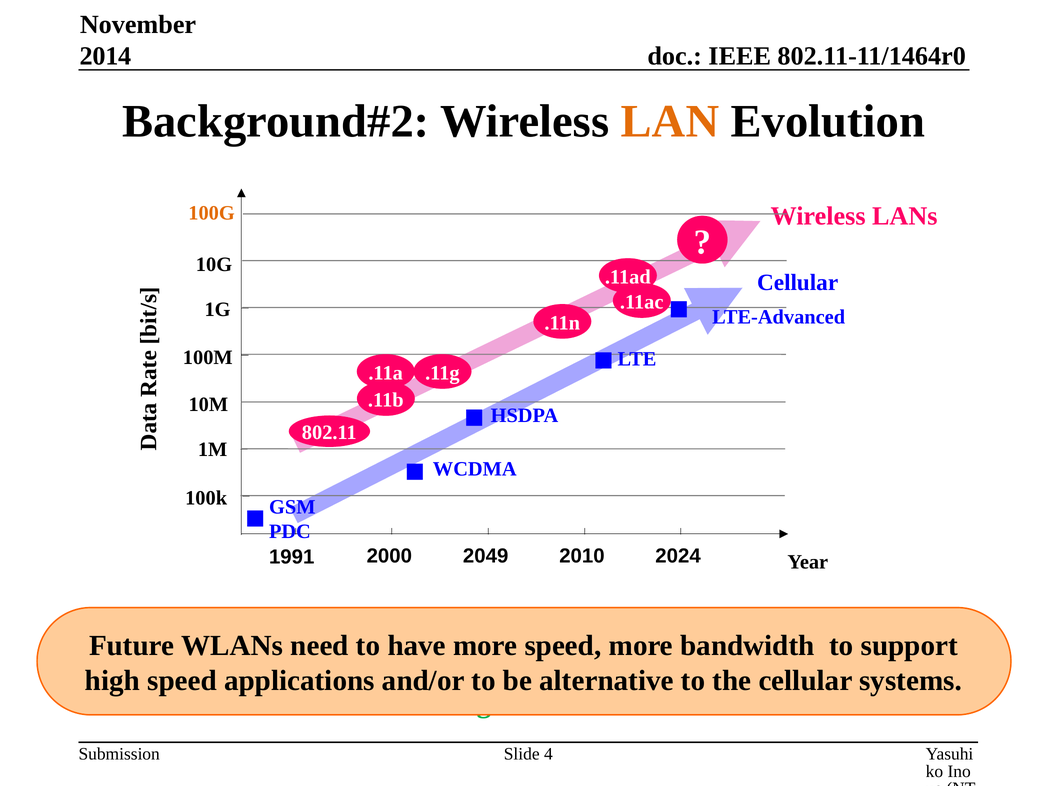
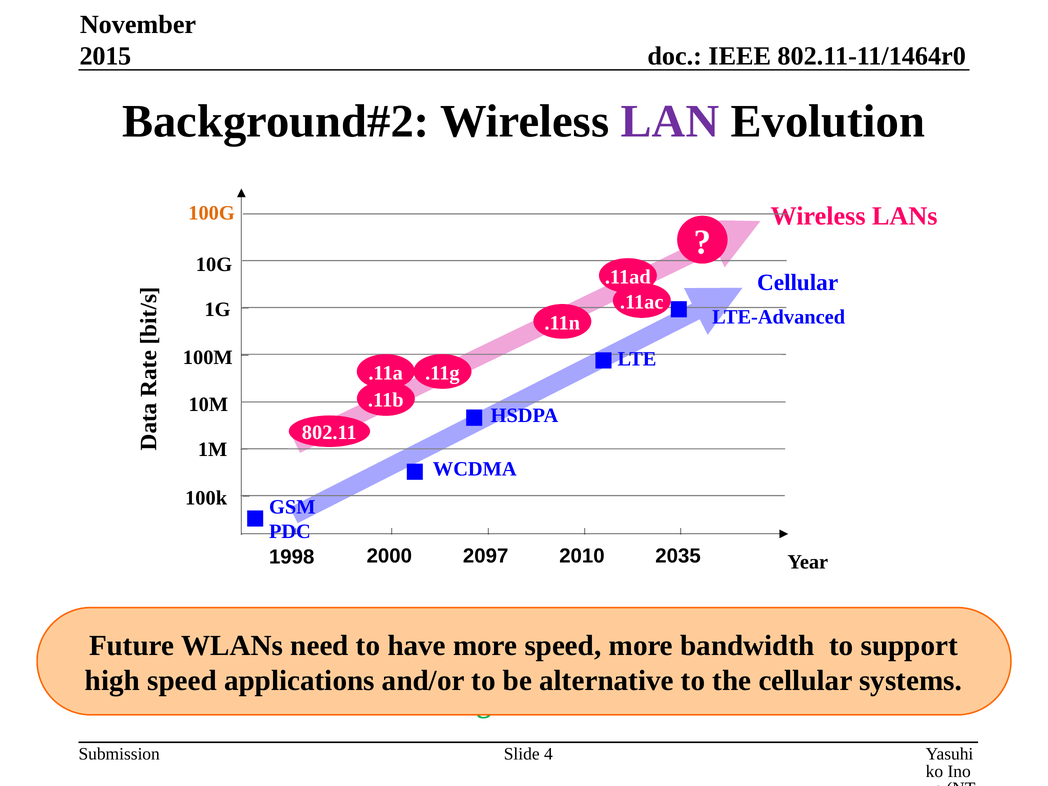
2014: 2014 -> 2015
LAN colour: orange -> purple
2049: 2049 -> 2097
2024: 2024 -> 2035
1991: 1991 -> 1998
